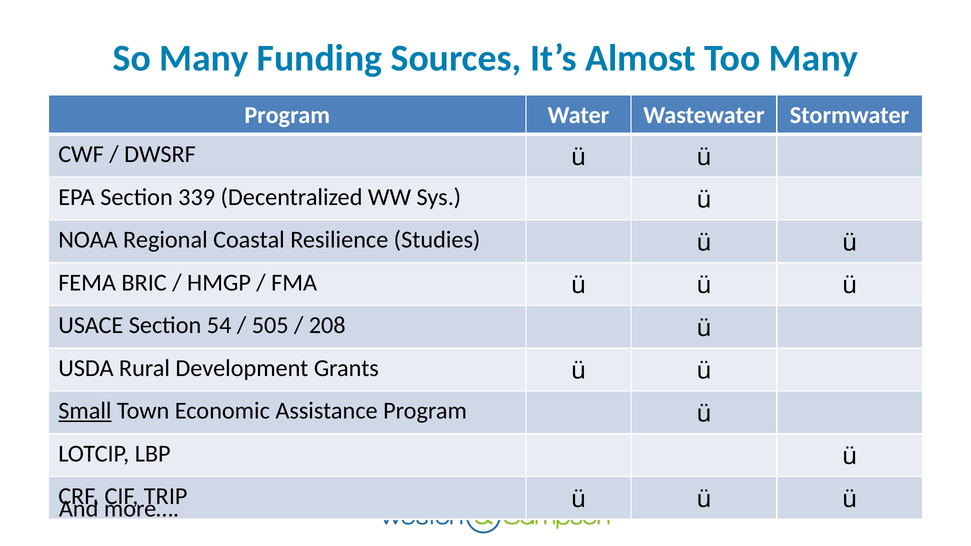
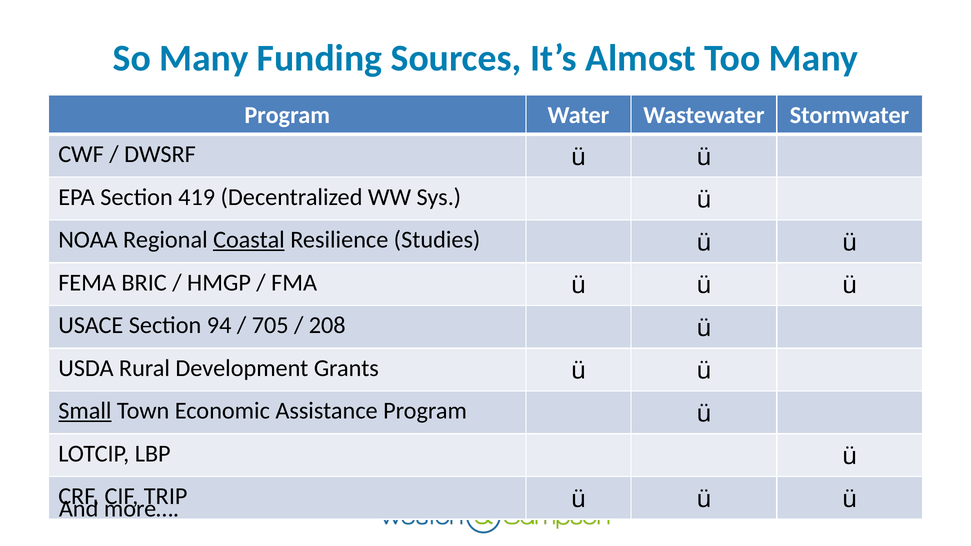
339: 339 -> 419
Coastal underline: none -> present
54: 54 -> 94
505: 505 -> 705
